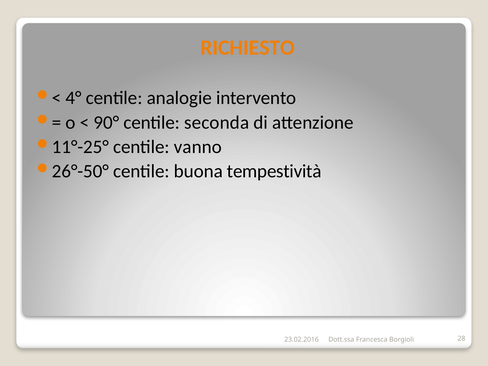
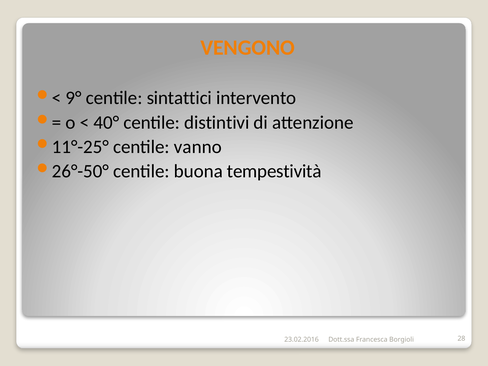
RICHIESTO: RICHIESTO -> VENGONO
4°: 4° -> 9°
analogie: analogie -> sintattici
90°: 90° -> 40°
seconda: seconda -> distintivi
